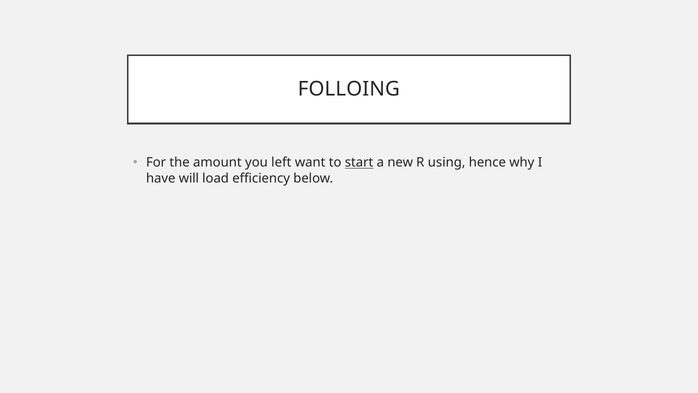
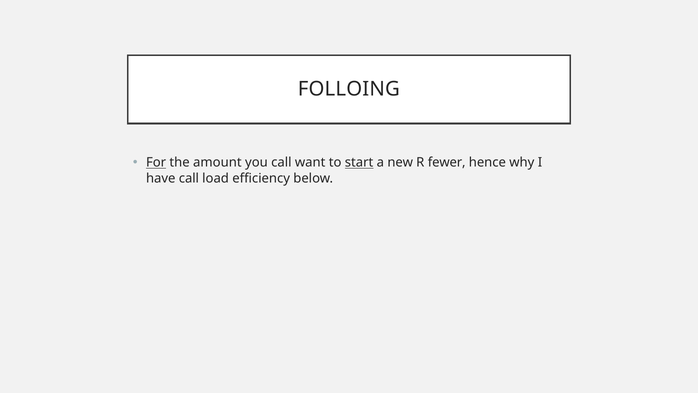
For underline: none -> present
you left: left -> call
using: using -> fewer
have will: will -> call
